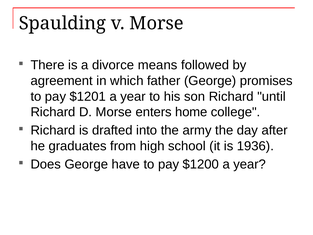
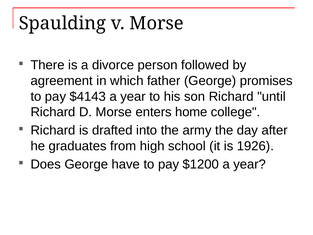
means: means -> person
$1201: $1201 -> $4143
1936: 1936 -> 1926
